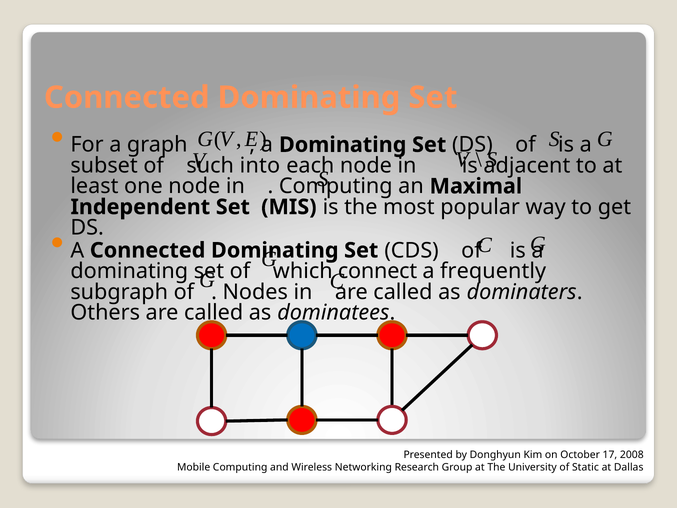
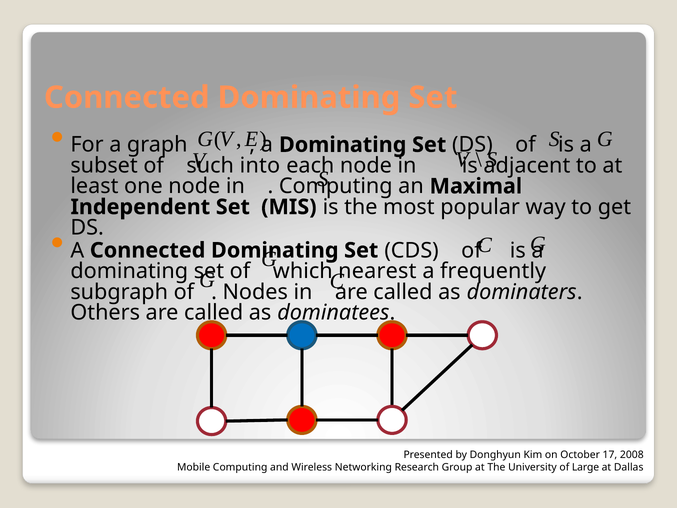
connect: connect -> nearest
Static: Static -> Large
